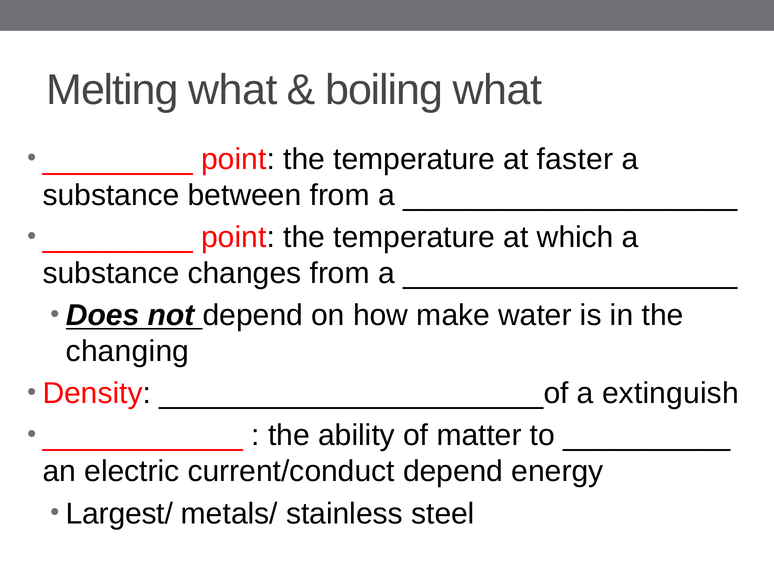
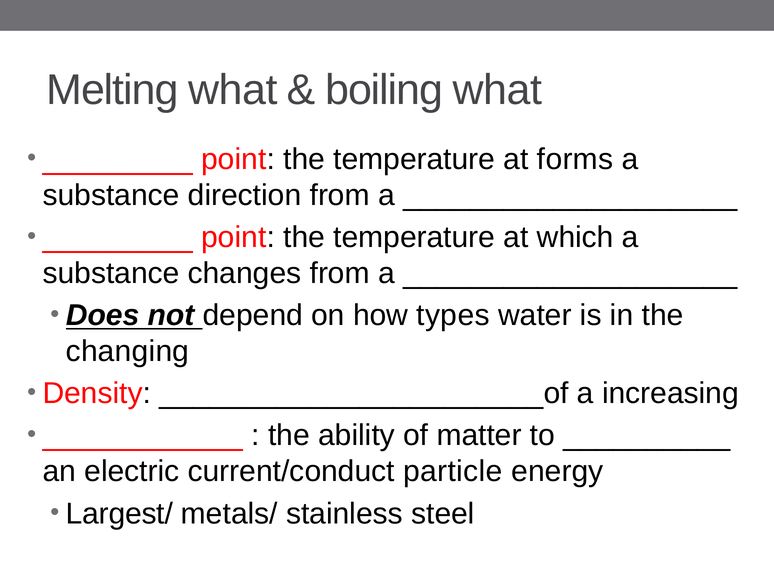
faster: faster -> forms
between: between -> direction
make: make -> types
extinguish: extinguish -> increasing
current/conduct depend: depend -> particle
